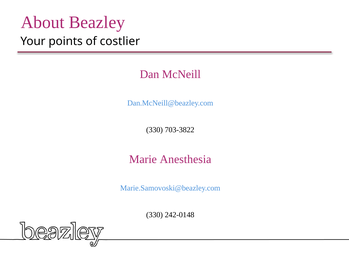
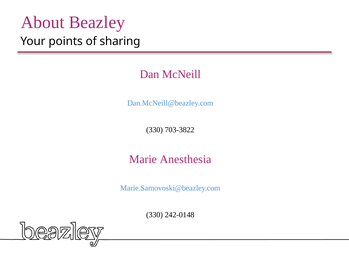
costlier: costlier -> sharing
